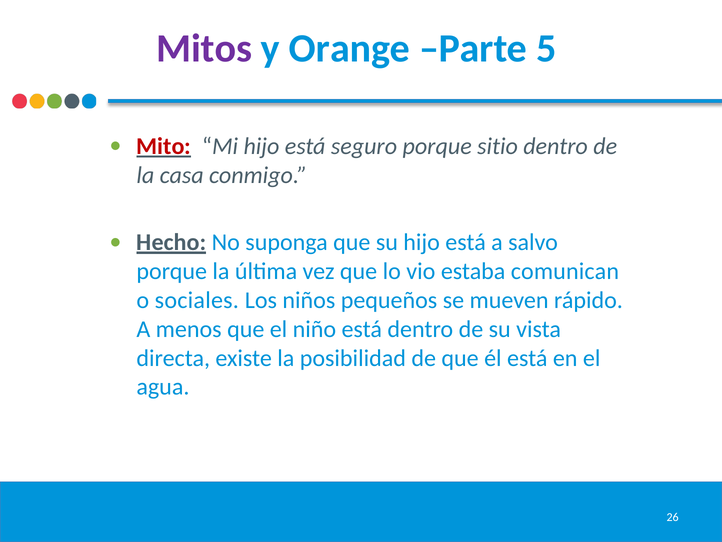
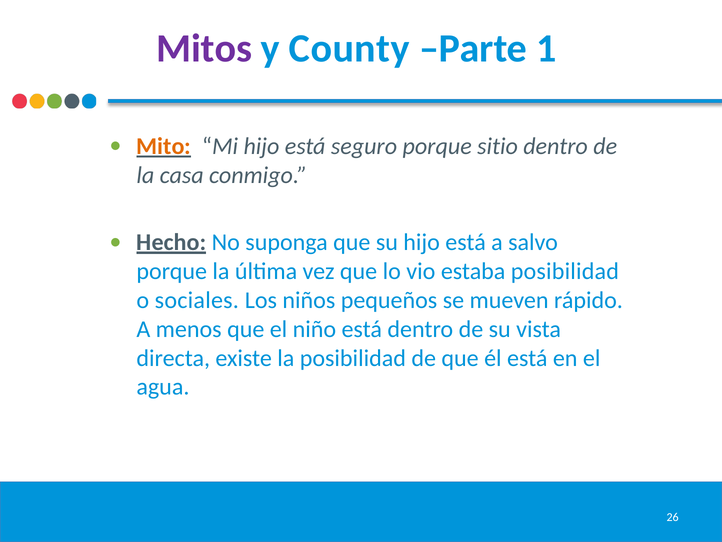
Orange: Orange -> County
5: 5 -> 1
Mito colour: red -> orange
estaba comunican: comunican -> posibilidad
